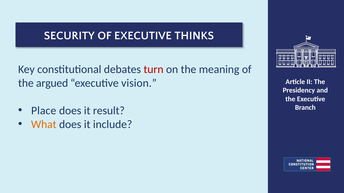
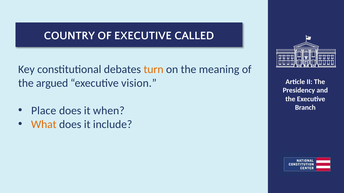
SECURITY: SECURITY -> COUNTRY
THINKS: THINKS -> CALLED
turn colour: red -> orange
result: result -> when
